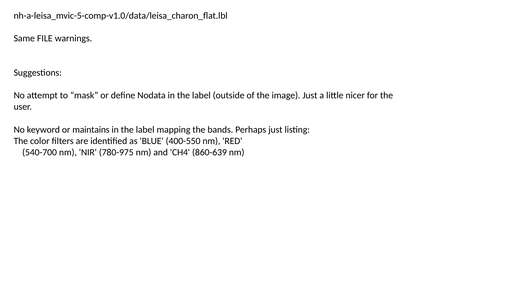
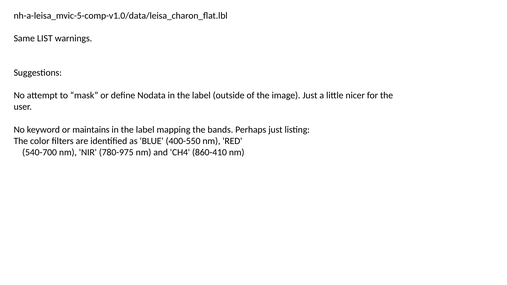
FILE: FILE -> LIST
860-639: 860-639 -> 860-410
